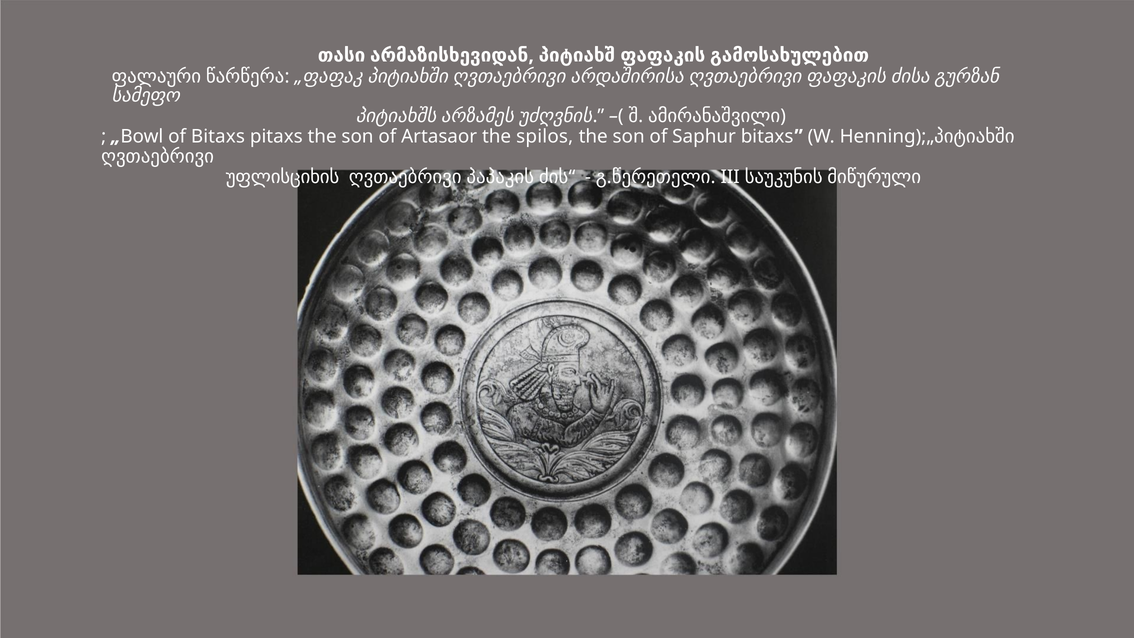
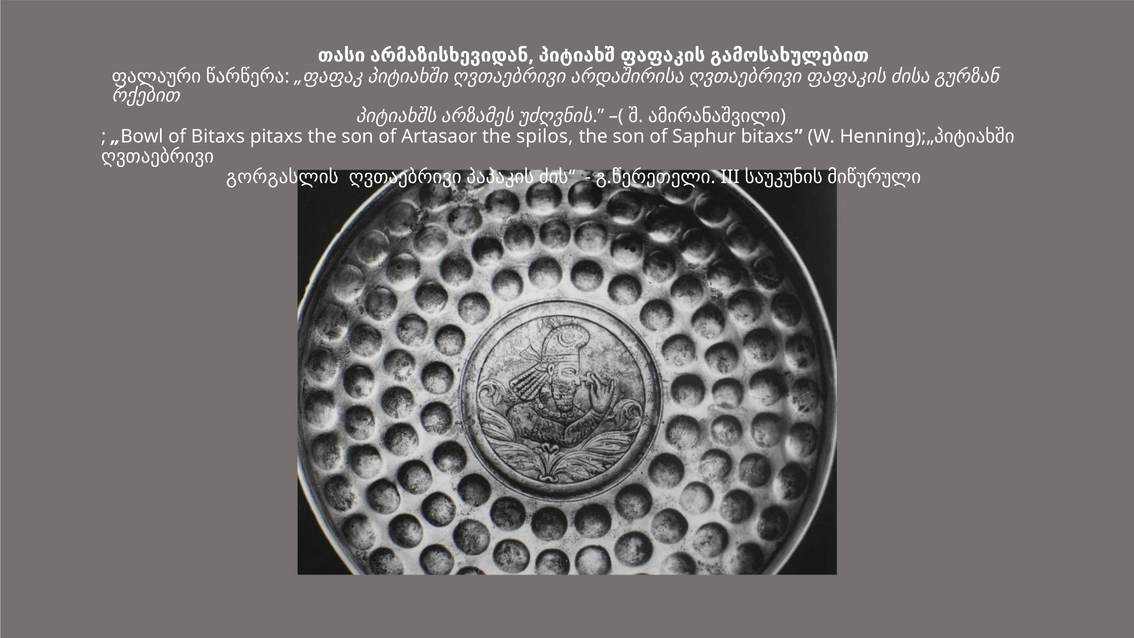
სამეფო: სამეფო -> რქებით
უფლისციხის: უფლისციხის -> გორგასლის
